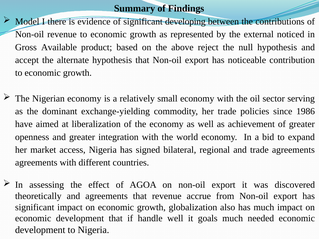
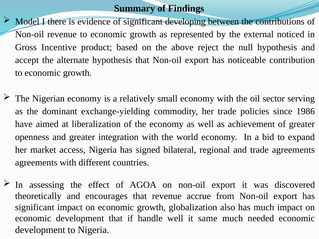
Available: Available -> Incentive
and agreements: agreements -> encourages
goals: goals -> same
